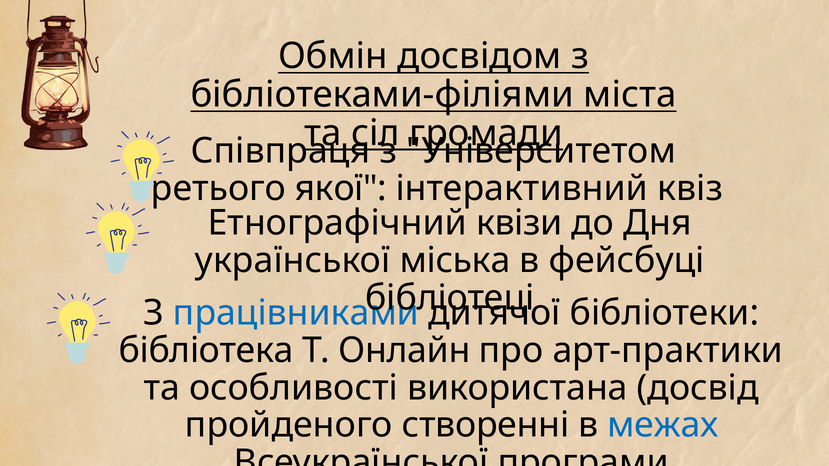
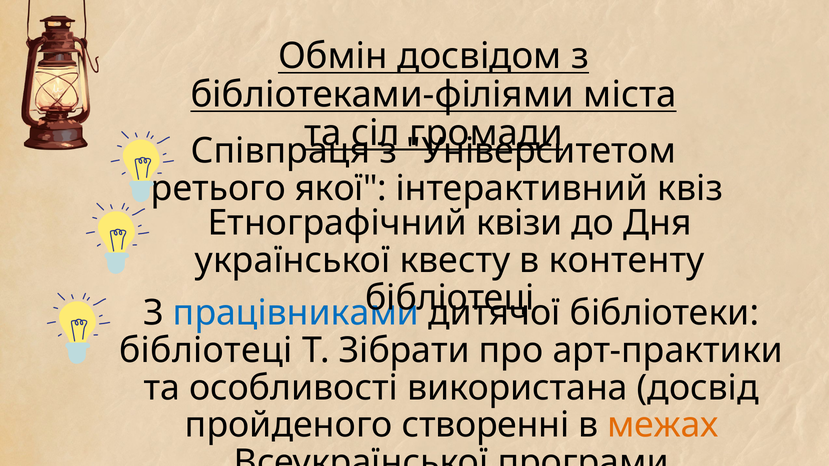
міська: міська -> квесту
фейсбуці: фейсбуці -> контенту
бібліотека at (206, 351): бібліотека -> бібліотеці
Онлайн: Онлайн -> Зібрати
межах colour: blue -> orange
